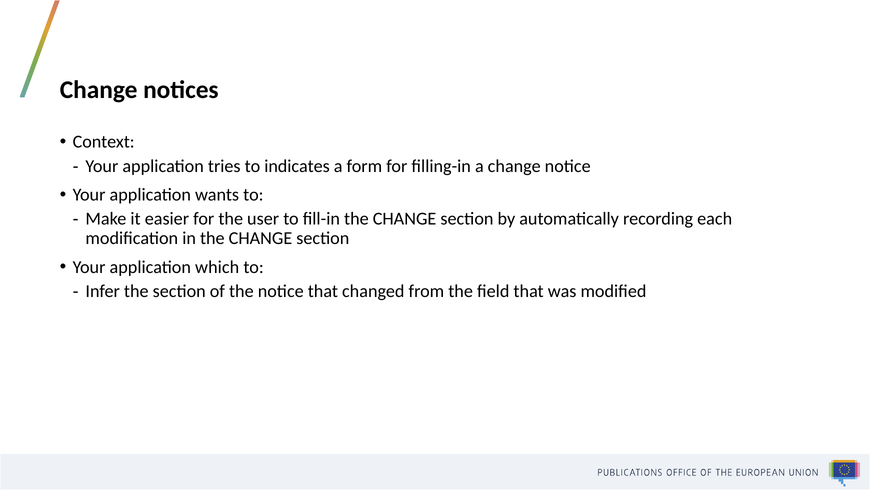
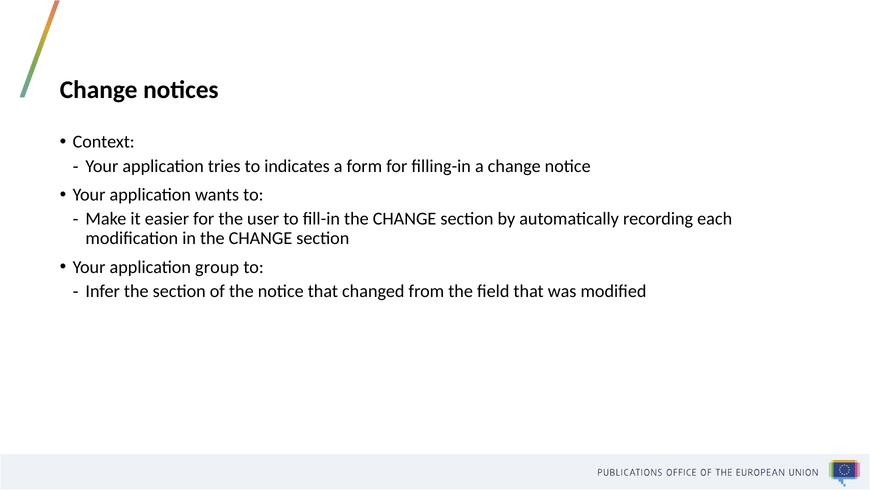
which: which -> group
